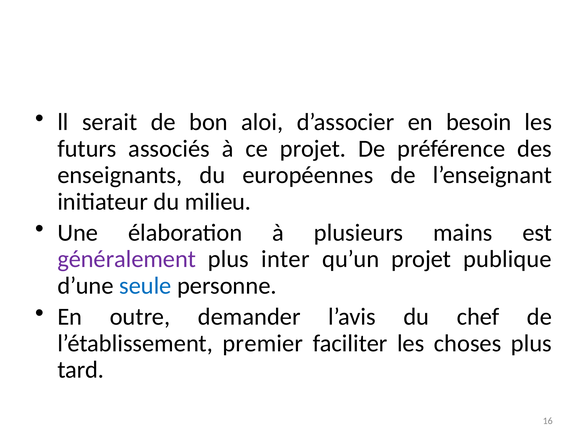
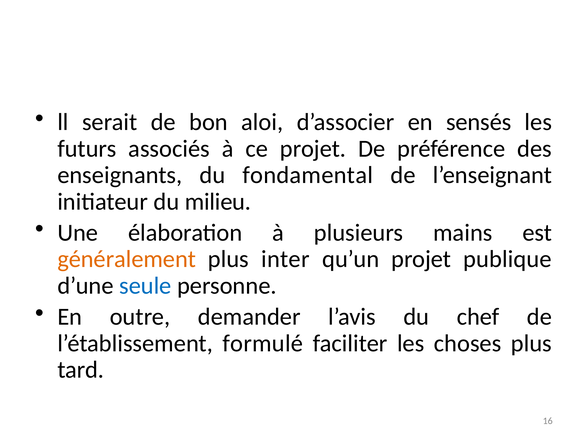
besoin: besoin -> sensés
européennes: européennes -> fondamental
généralement colour: purple -> orange
premier: premier -> formulé
